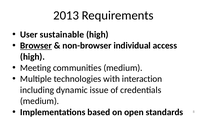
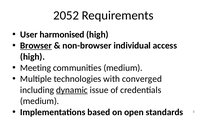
2013: 2013 -> 2052
User sustainable: sustainable -> harmonised
interaction: interaction -> converged
dynamic underline: none -> present
